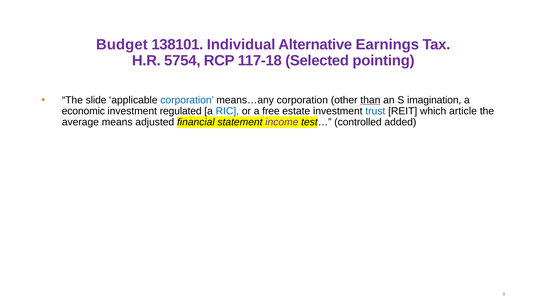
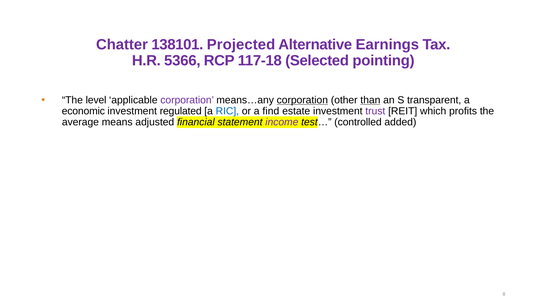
Budget: Budget -> Chatter
Individual: Individual -> Projected
5754: 5754 -> 5366
slide: slide -> level
corporation at (187, 100) colour: blue -> purple
corporation at (302, 100) underline: none -> present
imagination: imagination -> transparent
free: free -> find
trust colour: blue -> purple
article: article -> profits
